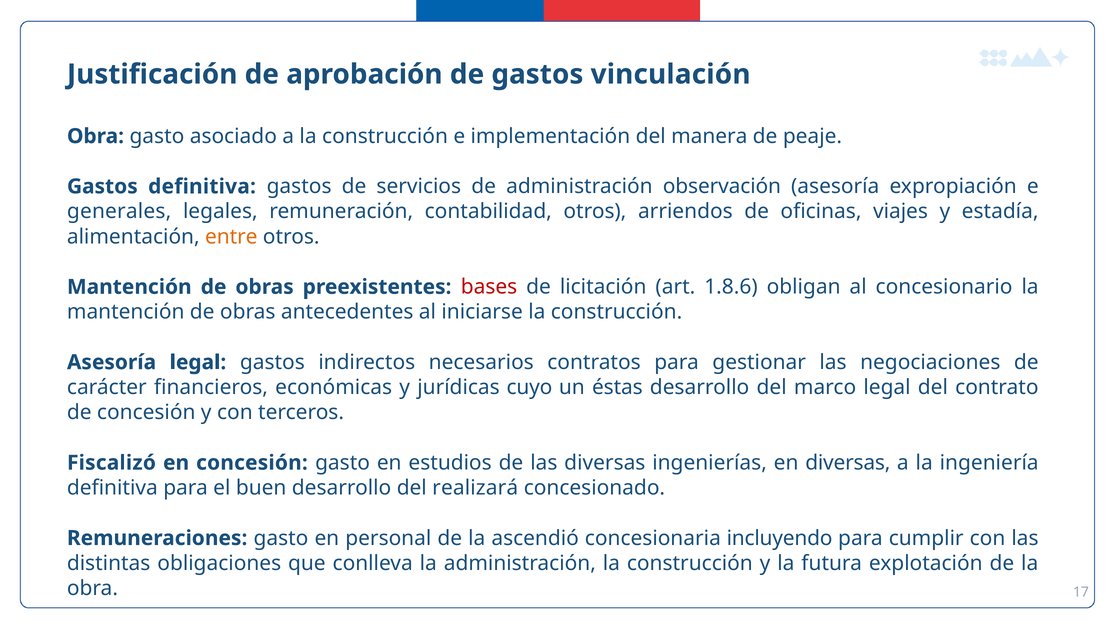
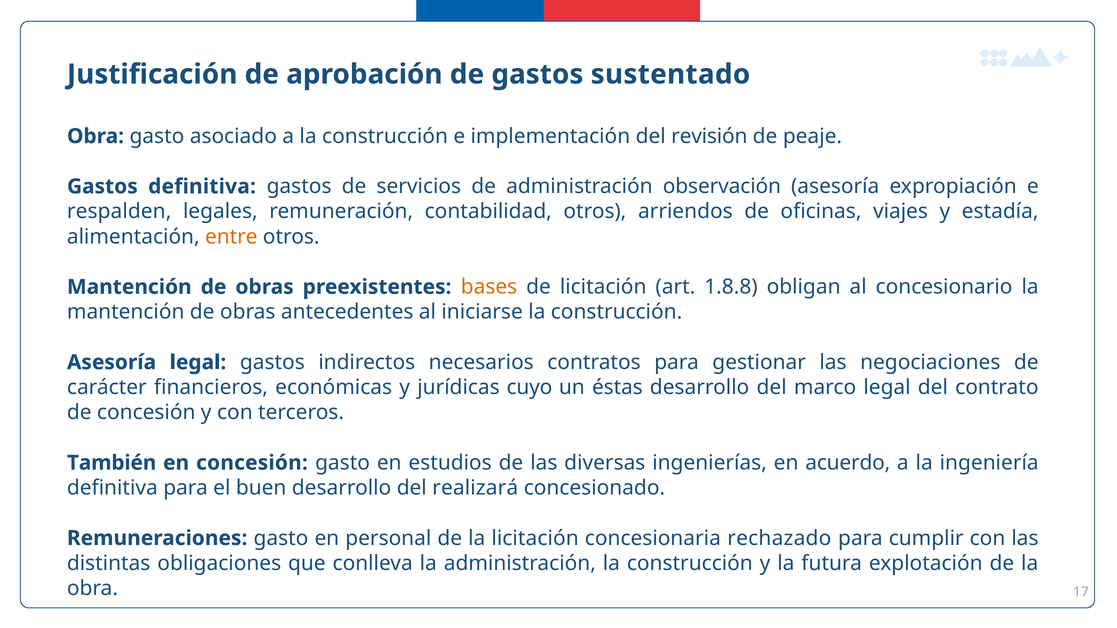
vinculación: vinculación -> sustentado
manera: manera -> revisión
generales: generales -> respalden
bases colour: red -> orange
1.8.6: 1.8.6 -> 1.8.8
Fiscalizó: Fiscalizó -> También
en diversas: diversas -> acuerdo
la ascendió: ascendió -> licitación
incluyendo: incluyendo -> rechazado
